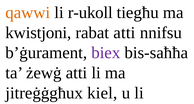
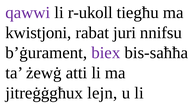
qawwi colour: orange -> purple
rabat atti: atti -> juri
kiel: kiel -> lejn
